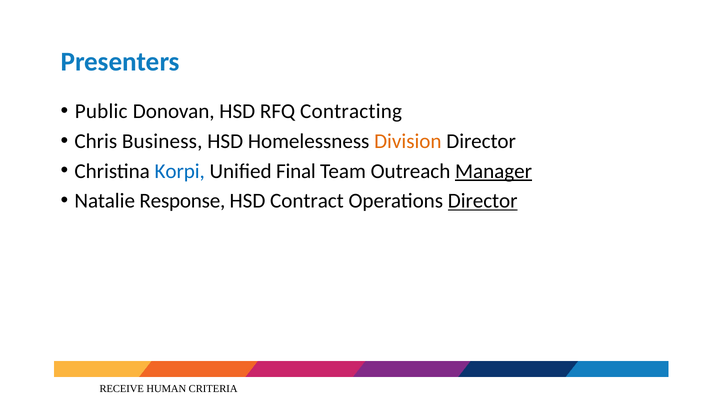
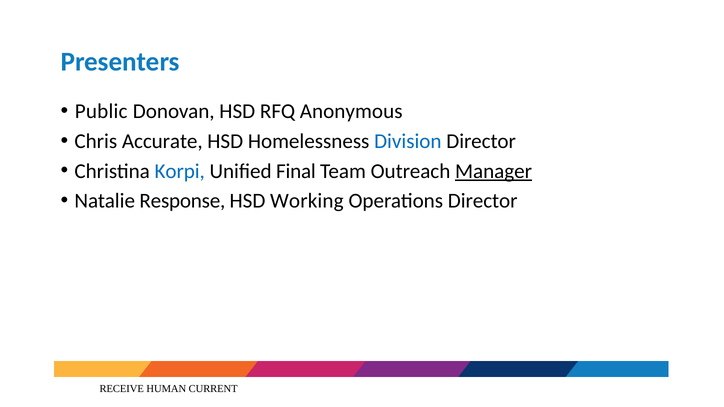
Contracting: Contracting -> Anonymous
Business: Business -> Accurate
Division colour: orange -> blue
Contract: Contract -> Working
Director at (483, 201) underline: present -> none
CRITERIA: CRITERIA -> CURRENT
